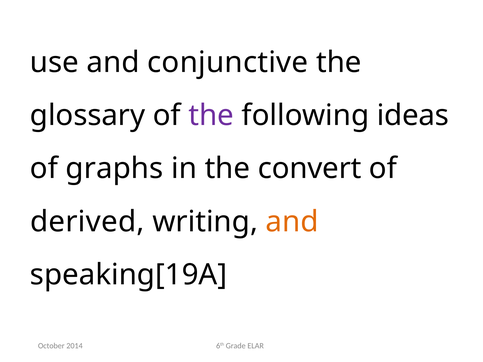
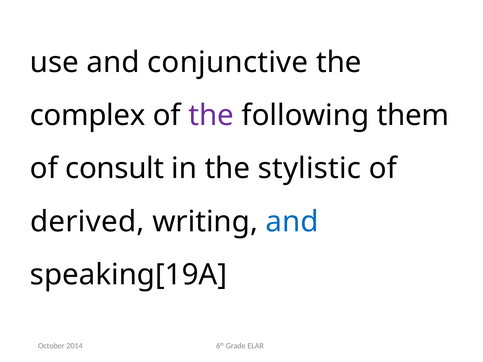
glossary: glossary -> complex
ideas: ideas -> them
graphs: graphs -> consult
convert: convert -> stylistic
and at (292, 222) colour: orange -> blue
